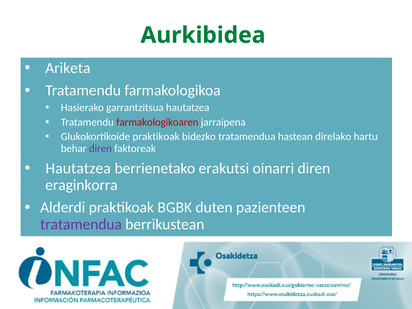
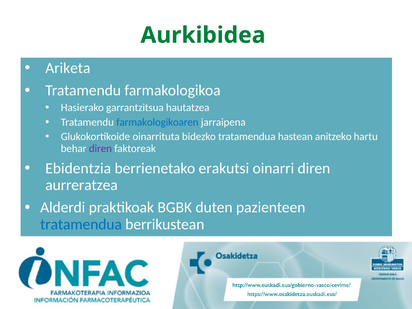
farmakologikoaren colour: red -> blue
Glukokortikoide praktikoak: praktikoak -> oinarrituta
direlako: direlako -> anitzeko
Hautatzea at (78, 168): Hautatzea -> Ebidentzia
eraginkorra: eraginkorra -> aurreratzea
tratamendua at (81, 224) colour: purple -> blue
